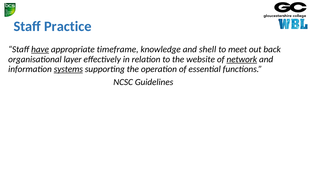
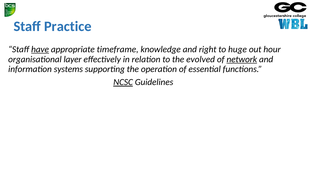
shell: shell -> right
meet: meet -> huge
back: back -> hour
website: website -> evolved
systems underline: present -> none
NCSC underline: none -> present
